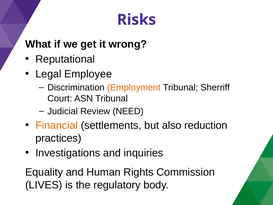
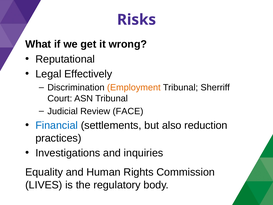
Employee: Employee -> Effectively
NEED: NEED -> FACE
Financial colour: orange -> blue
